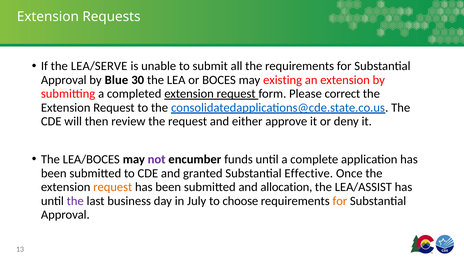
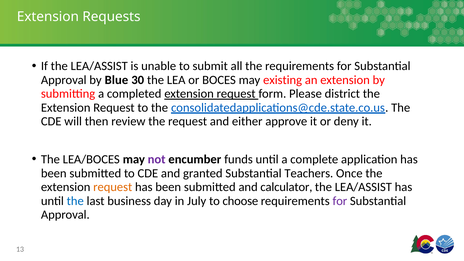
If the LEA/SERVE: LEA/SERVE -> LEA/ASSIST
correct: correct -> district
Effective: Effective -> Teachers
allocation: allocation -> calculator
the at (75, 201) colour: purple -> blue
for at (340, 201) colour: orange -> purple
